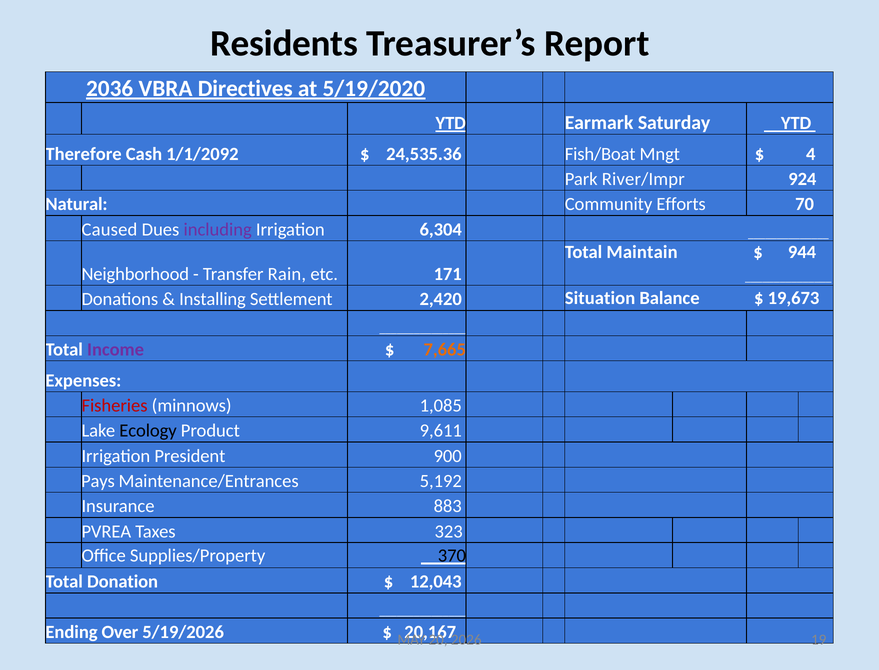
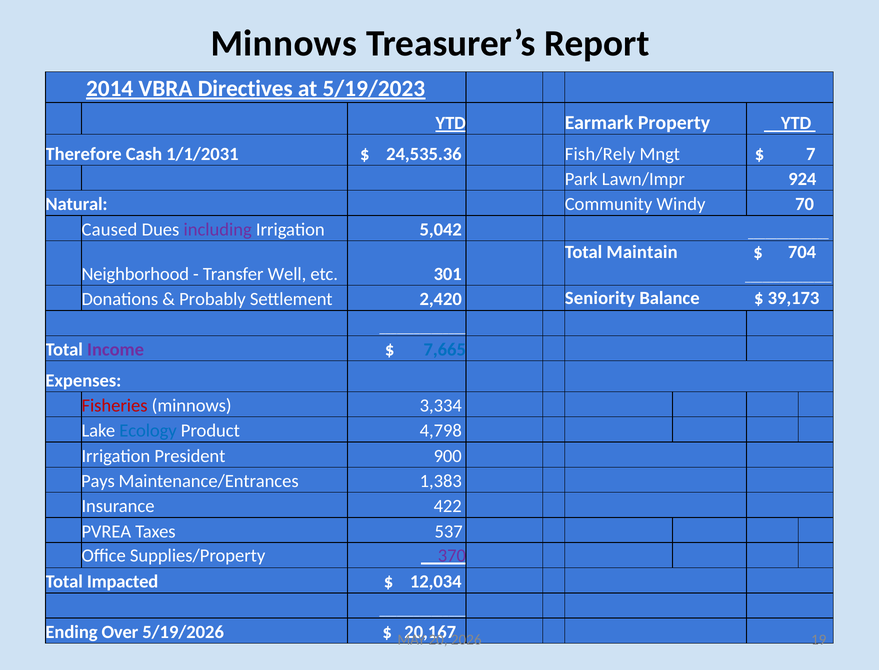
Residents at (284, 44): Residents -> Minnows
2036: 2036 -> 2014
5/19/2020: 5/19/2020 -> 5/19/2023
Saturday: Saturday -> Property
1/1/2092: 1/1/2092 -> 1/1/2031
Fish/Boat: Fish/Boat -> Fish/Rely
4: 4 -> 7
River/Impr: River/Impr -> Lawn/Impr
Efforts: Efforts -> Windy
6,304: 6,304 -> 5,042
944: 944 -> 704
Rain: Rain -> Well
171: 171 -> 301
Installing: Installing -> Probably
Situation: Situation -> Seniority
19,673: 19,673 -> 39,173
7,665 colour: orange -> blue
1,085: 1,085 -> 3,334
Ecology colour: black -> blue
9,611: 9,611 -> 4,798
5,192: 5,192 -> 1,383
883: 883 -> 422
323: 323 -> 537
370 colour: black -> purple
Donation: Donation -> Impacted
12,043: 12,043 -> 12,034
